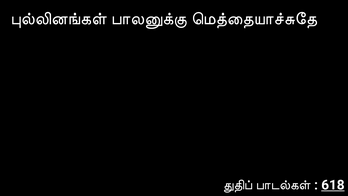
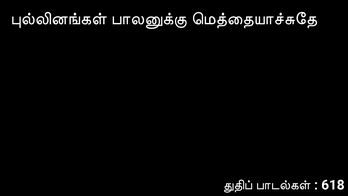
618 underline: present -> none
